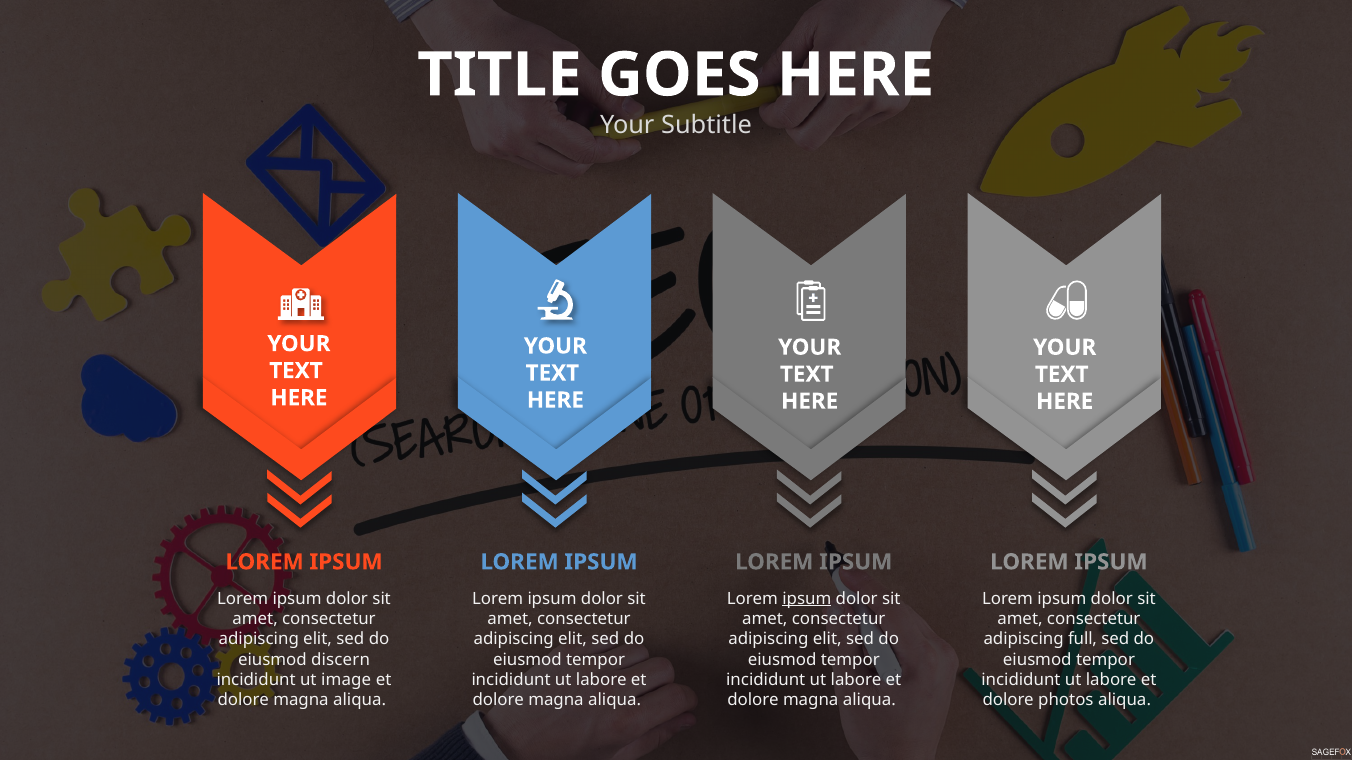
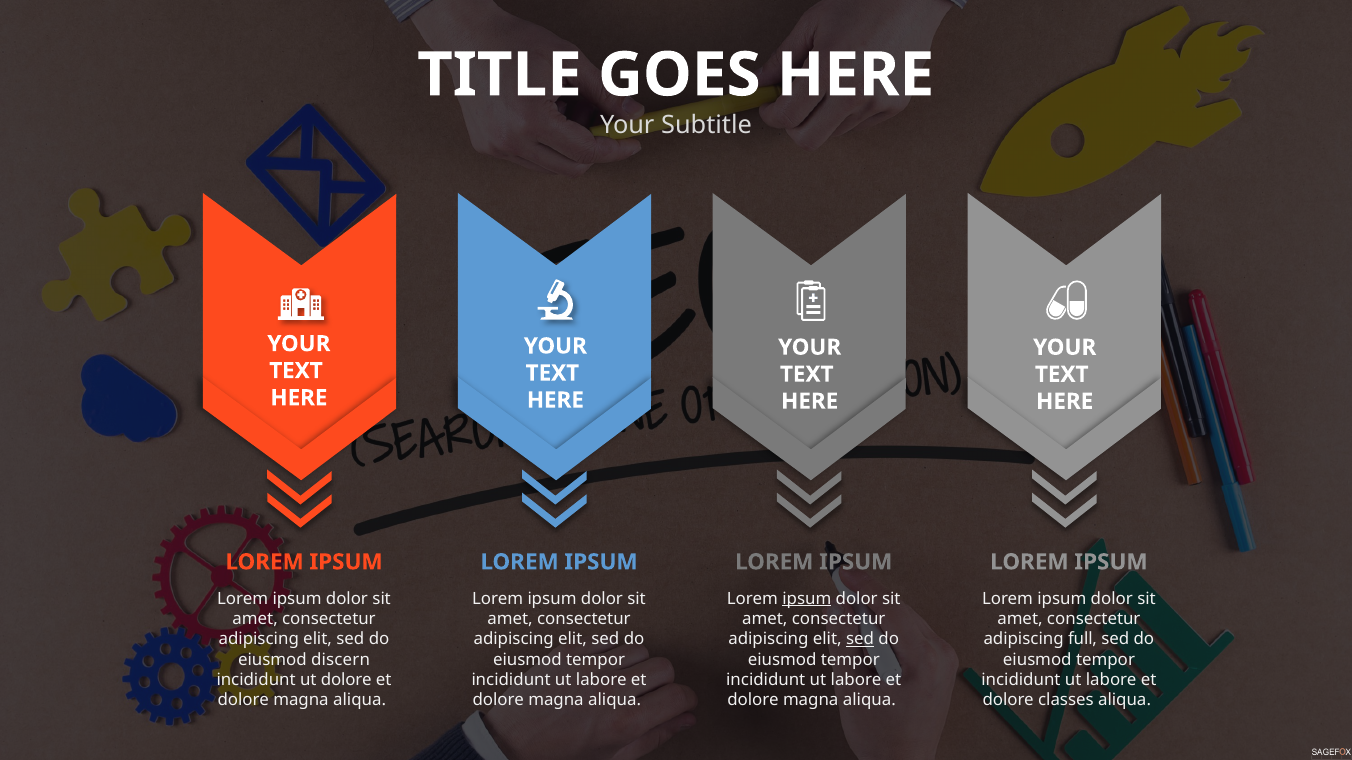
sed at (860, 640) underline: none -> present
ut image: image -> dolore
photos: photos -> classes
